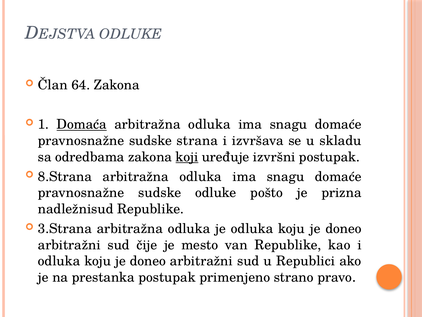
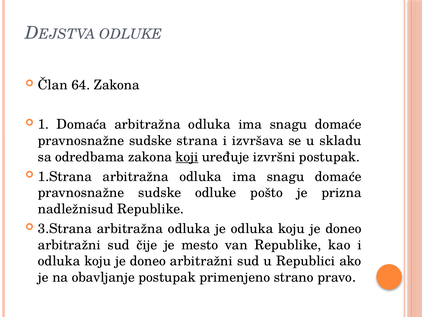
Domaća underline: present -> none
8.Strana: 8.Strana -> 1.Strana
prestanka: prestanka -> obavljanje
